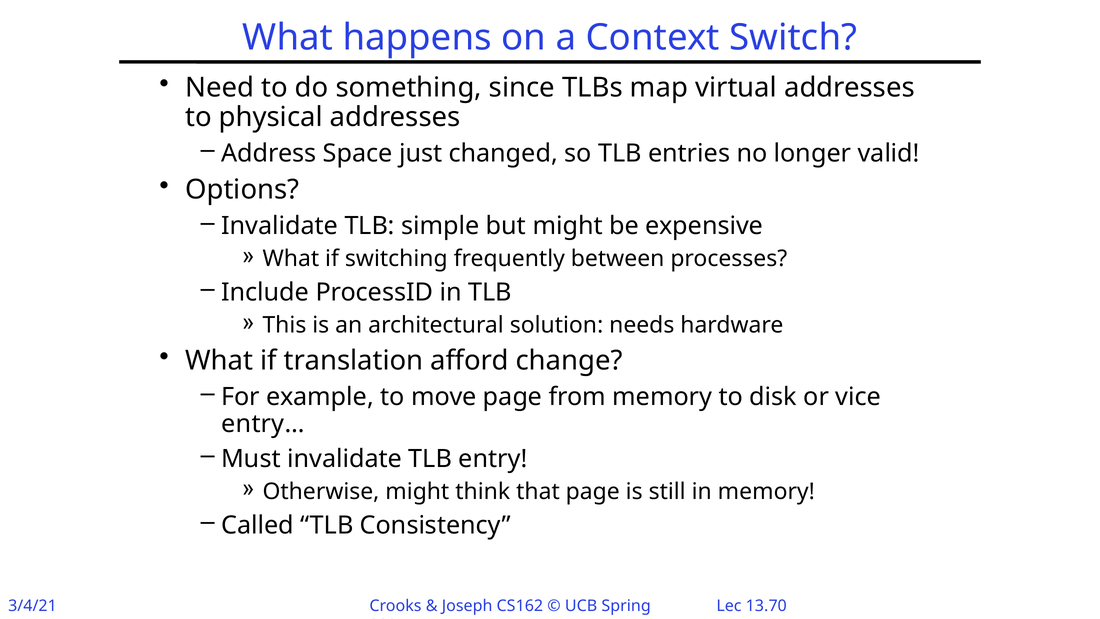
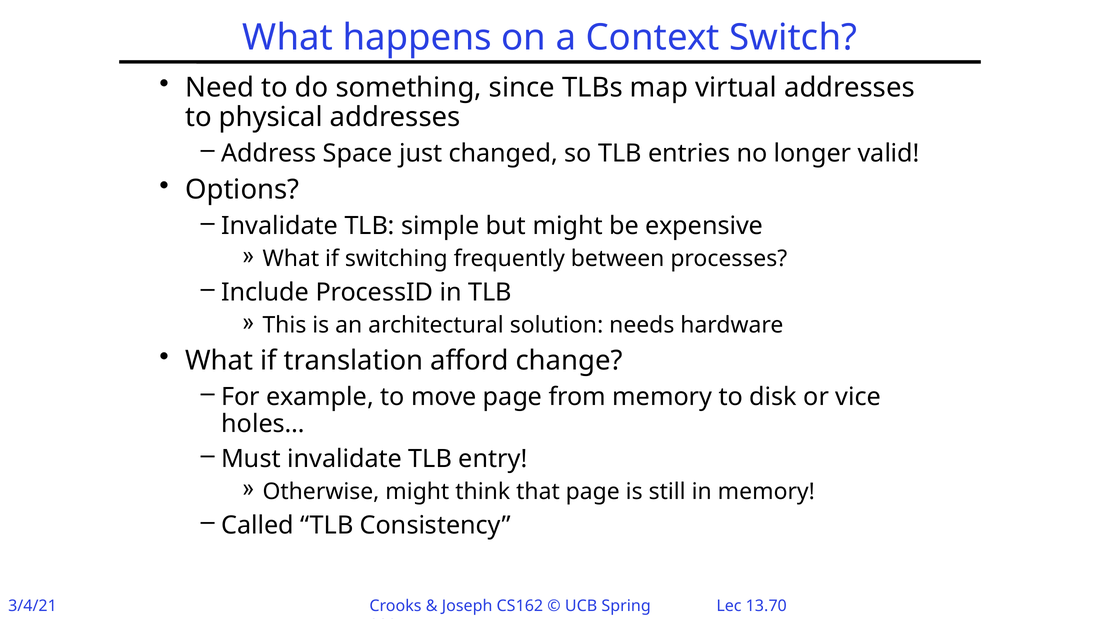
entry…: entry… -> holes…
